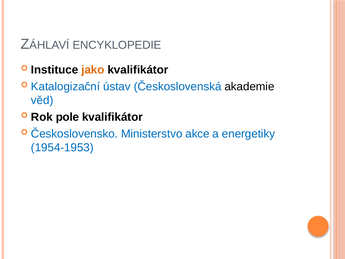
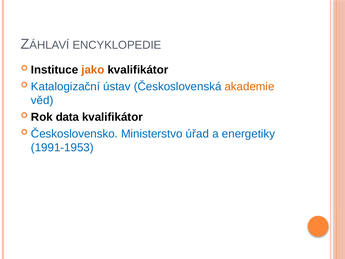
akademie colour: black -> orange
pole: pole -> data
akce: akce -> úřad
1954-1953: 1954-1953 -> 1991-1953
